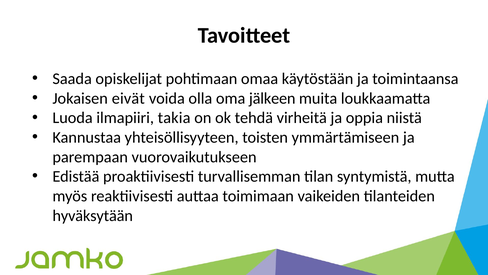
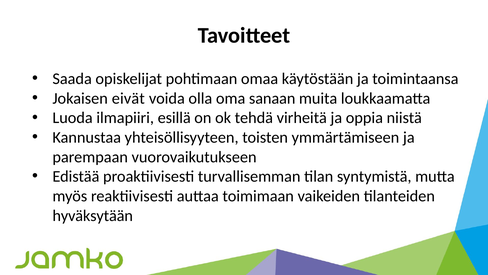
jälkeen: jälkeen -> sanaan
takia: takia -> esillä
